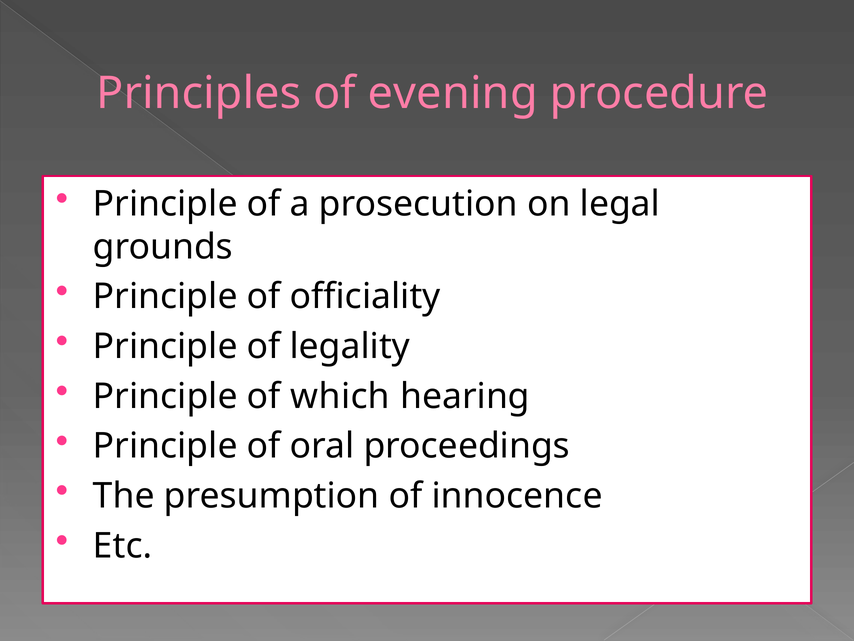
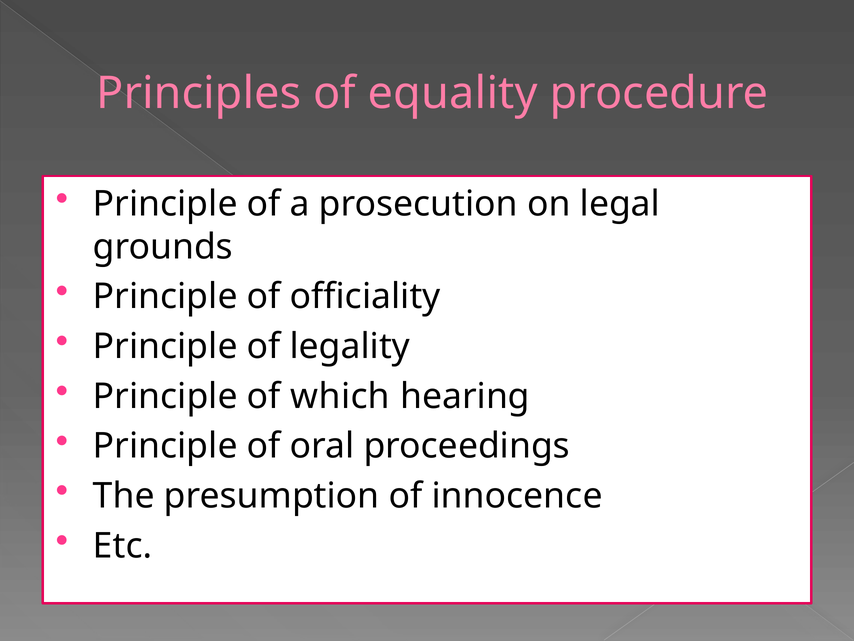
evening: evening -> equality
